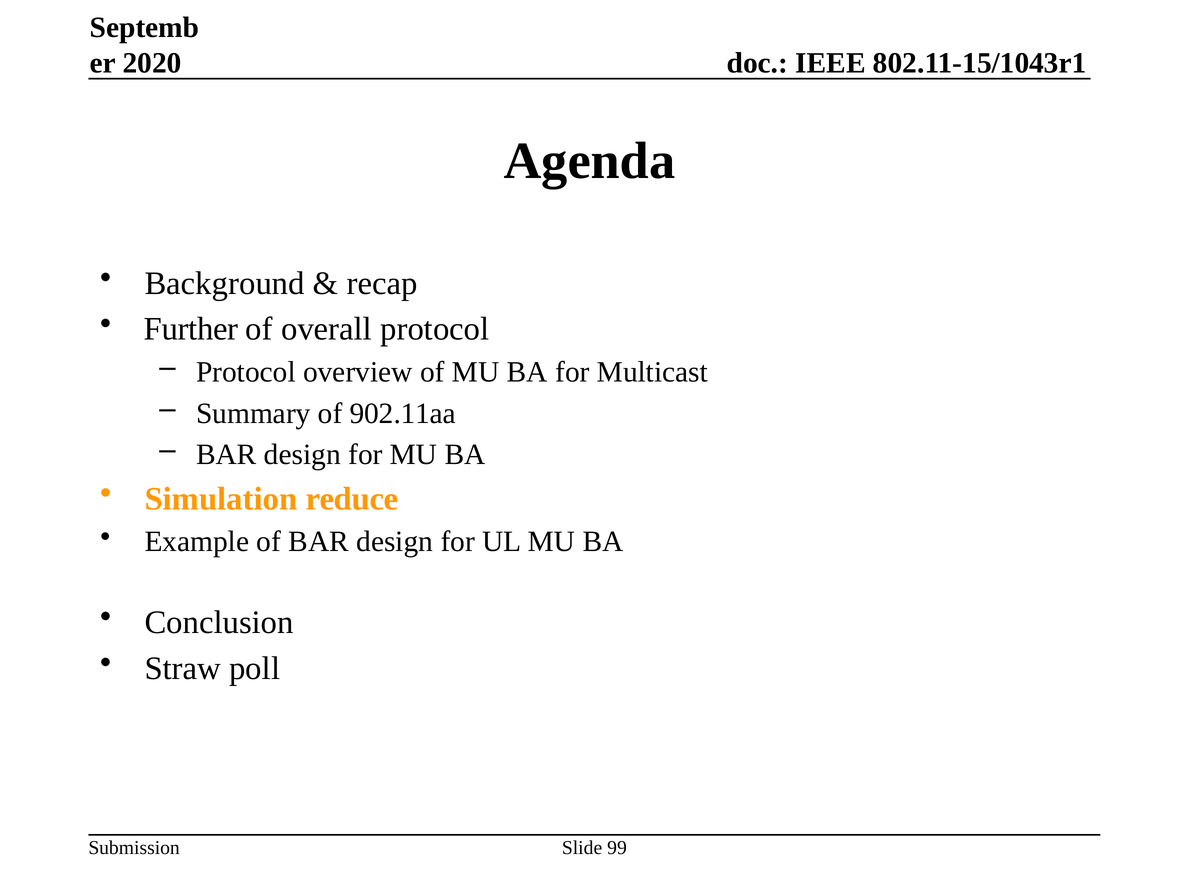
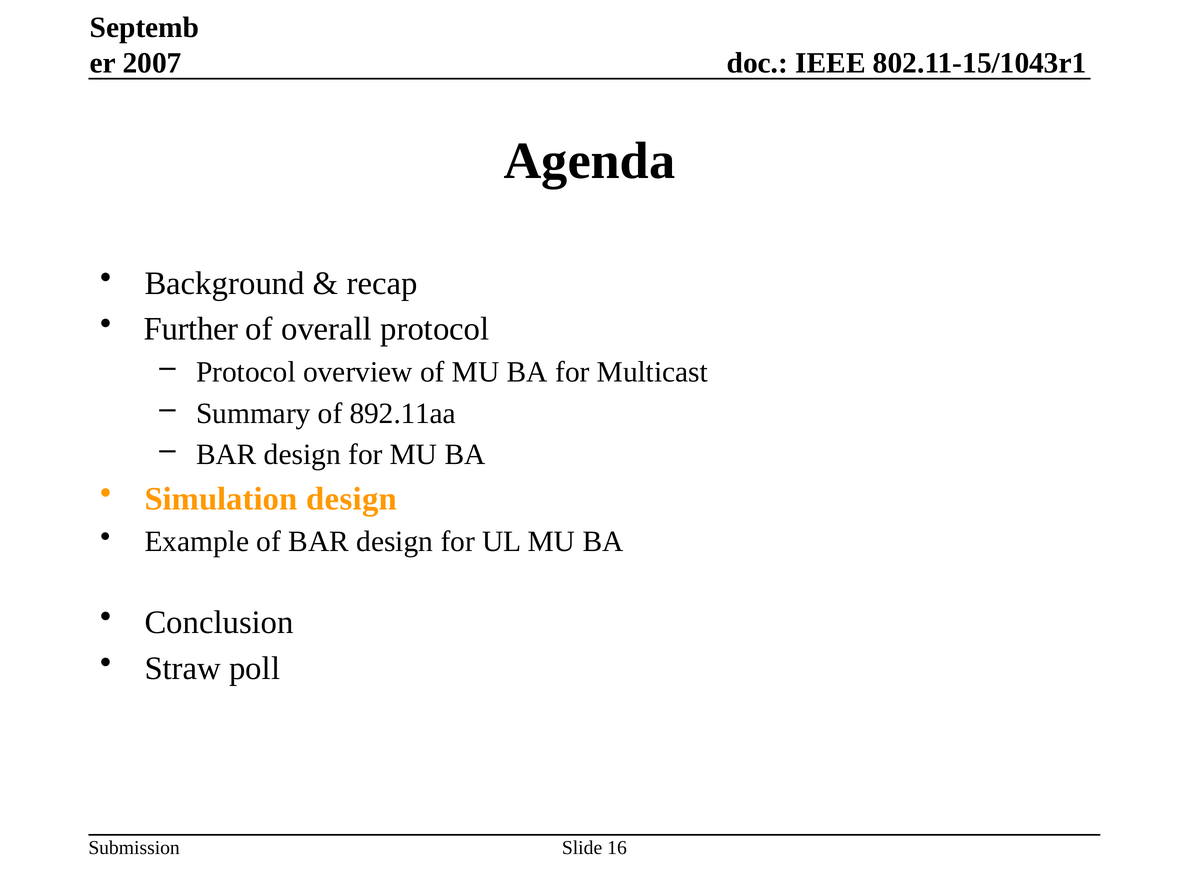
2020: 2020 -> 2007
902.11aa: 902.11aa -> 892.11aa
Simulation reduce: reduce -> design
99: 99 -> 16
